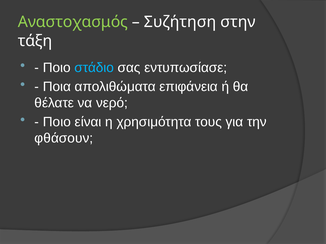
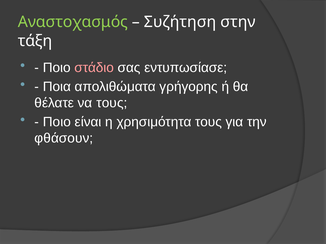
στάδιο colour: light blue -> pink
επιφάνεια: επιφάνεια -> γρήγορης
να νερό: νερό -> τους
